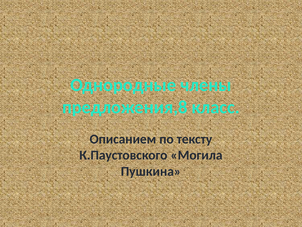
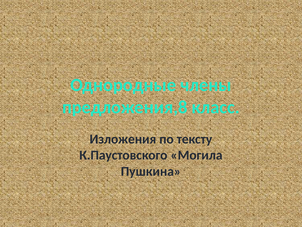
Описанием: Описанием -> Изложения
